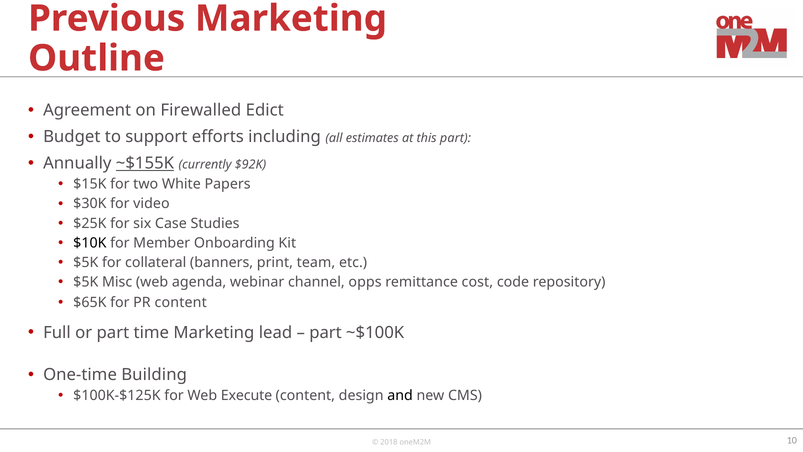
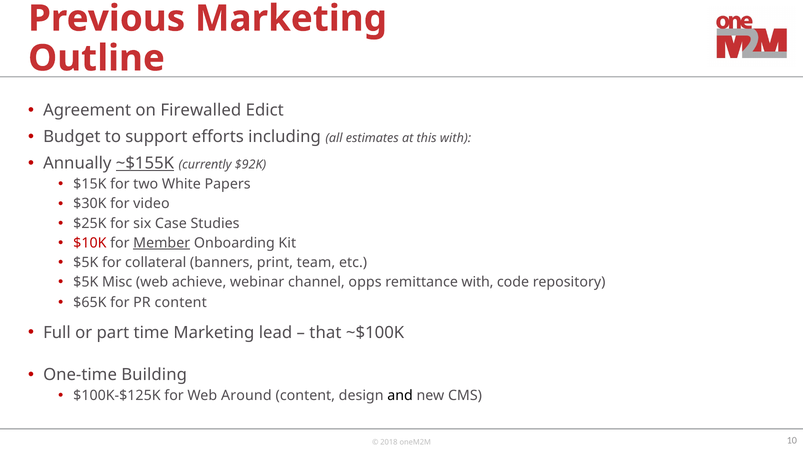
this part: part -> with
$10K colour: black -> red
Member underline: none -> present
agenda: agenda -> achieve
remittance cost: cost -> with
part at (326, 332): part -> that
Execute: Execute -> Around
